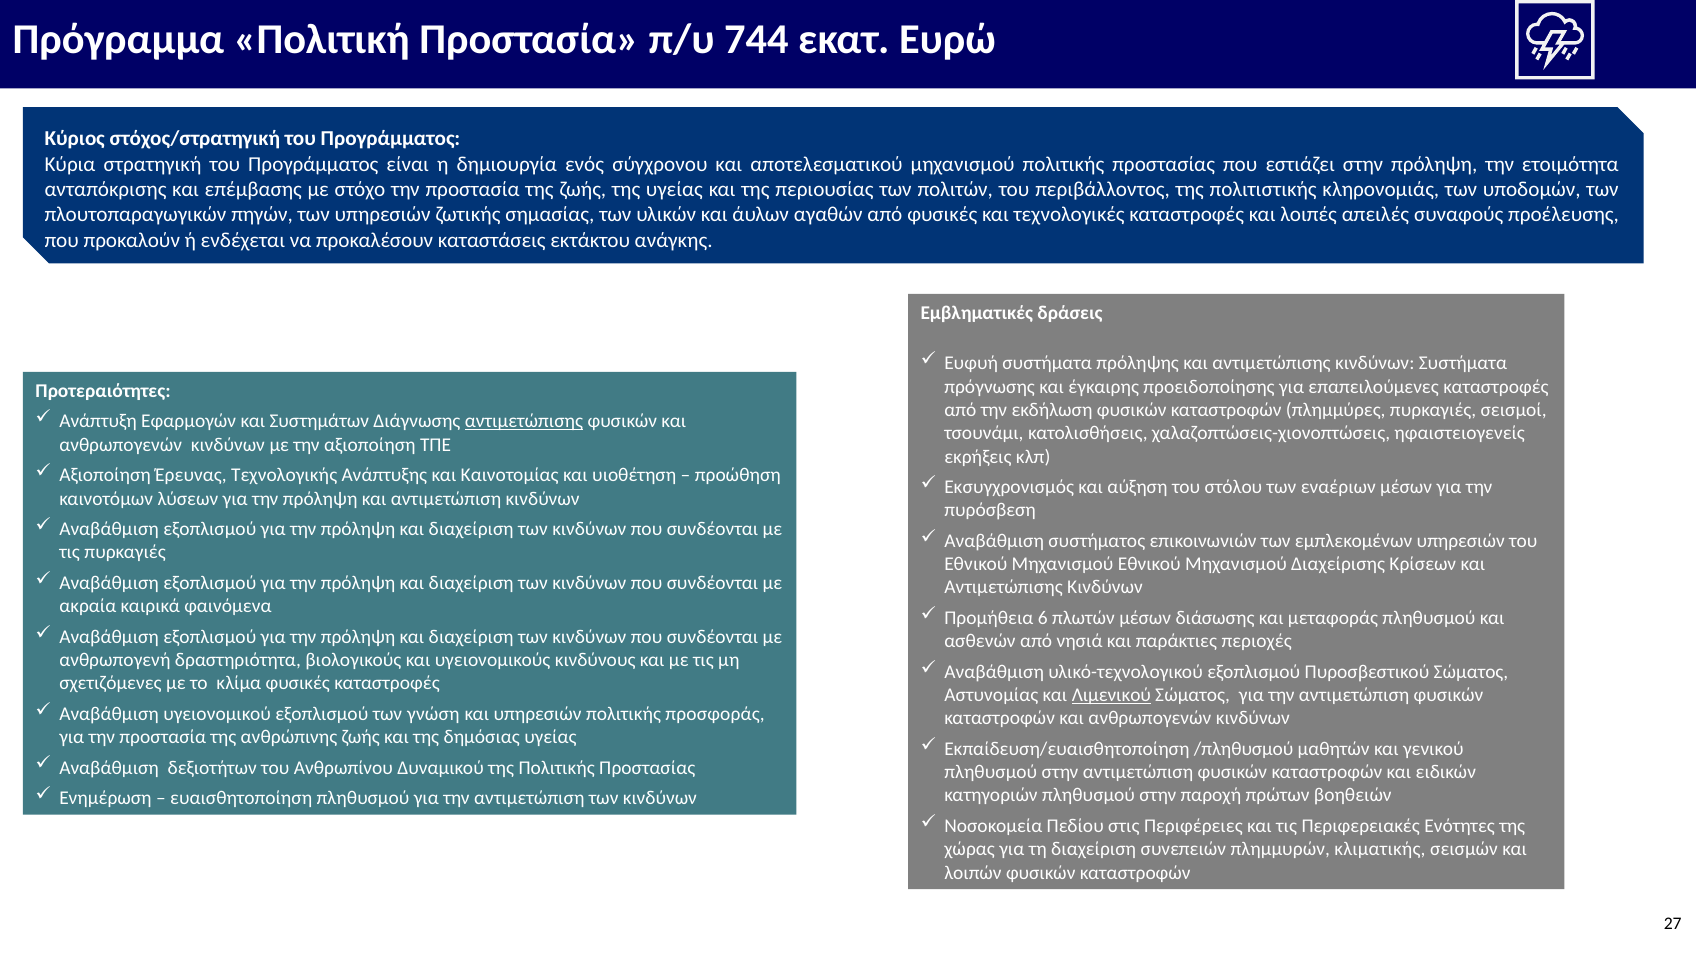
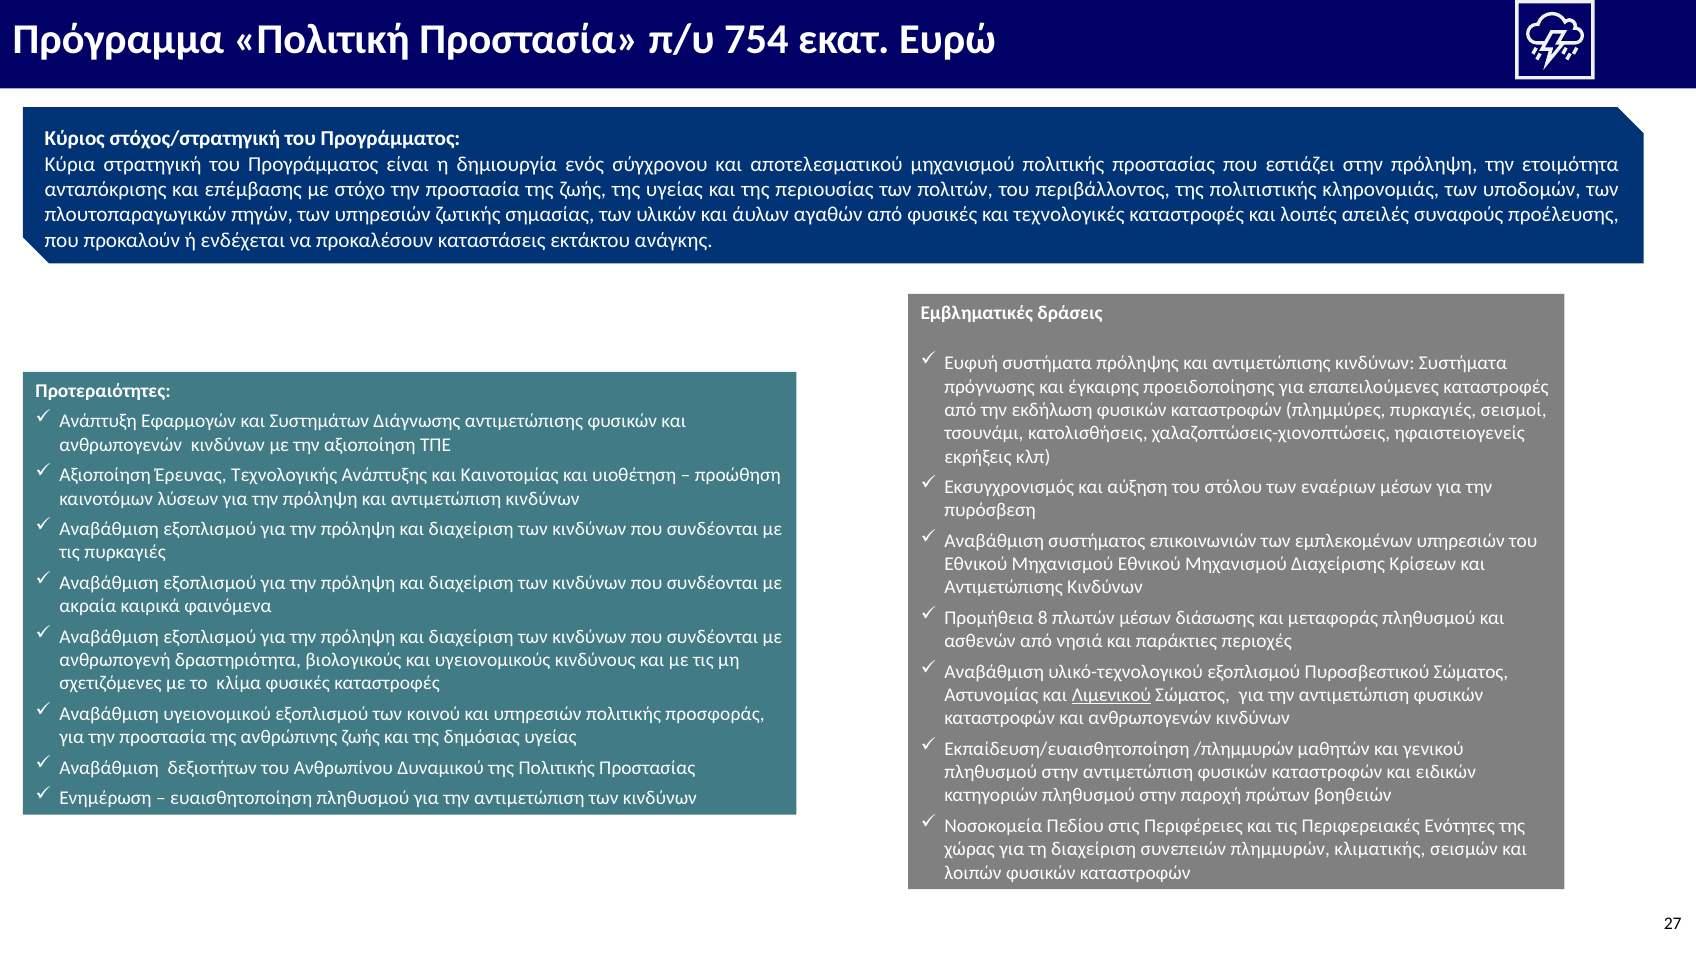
744: 744 -> 754
αντιμετώπισης at (524, 422) underline: present -> none
6: 6 -> 8
γνώση: γνώση -> κοινού
/πληθυσμού: /πληθυσμού -> /πλημμυρών
